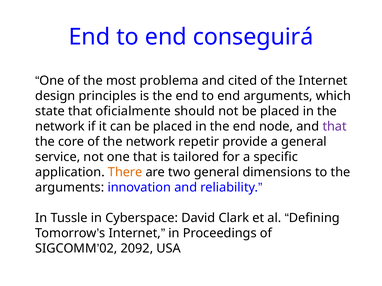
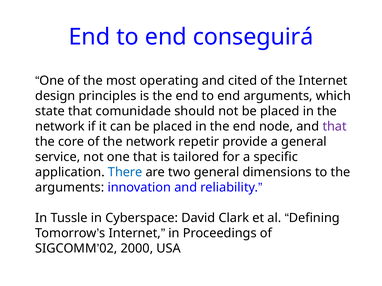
problema: problema -> operating
oficialmente: oficialmente -> comunidade
There colour: orange -> blue
2092: 2092 -> 2000
